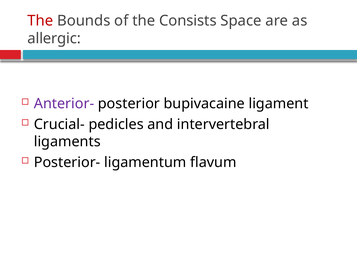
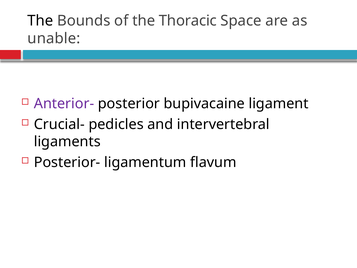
The at (40, 21) colour: red -> black
Consists: Consists -> Thoracic
allergic: allergic -> unable
